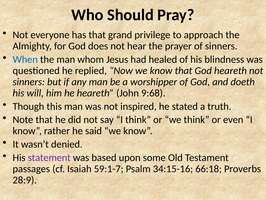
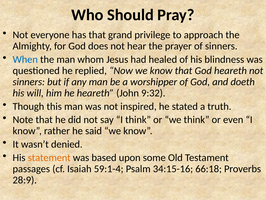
9:68: 9:68 -> 9:32
statement colour: purple -> orange
59:1-7: 59:1-7 -> 59:1-4
